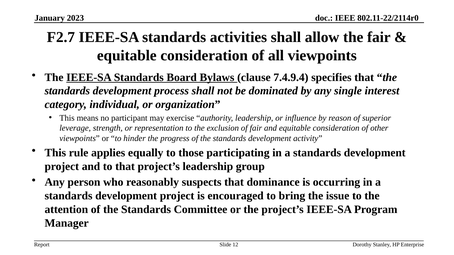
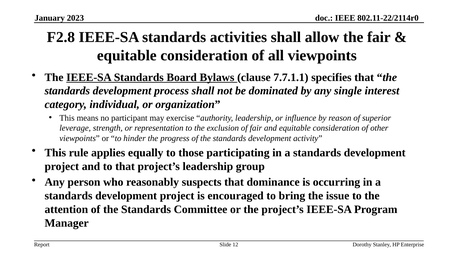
F2.7: F2.7 -> F2.8
7.4.9.4: 7.4.9.4 -> 7.7.1.1
